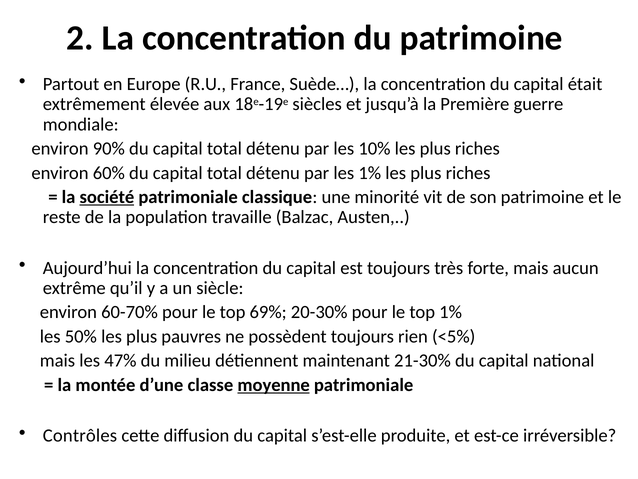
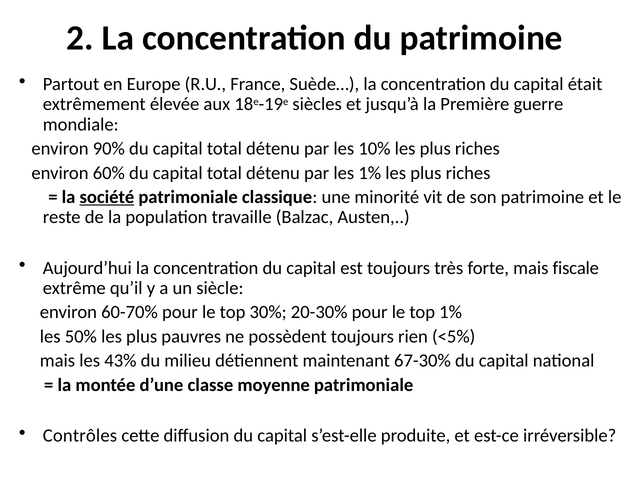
aucun: aucun -> fiscale
69%: 69% -> 30%
47%: 47% -> 43%
21-30%: 21-30% -> 67-30%
moyenne underline: present -> none
